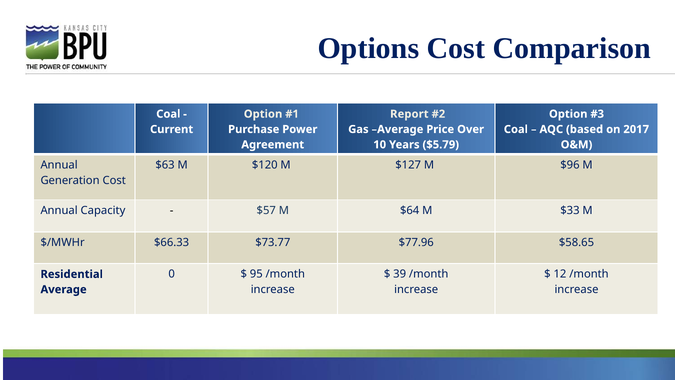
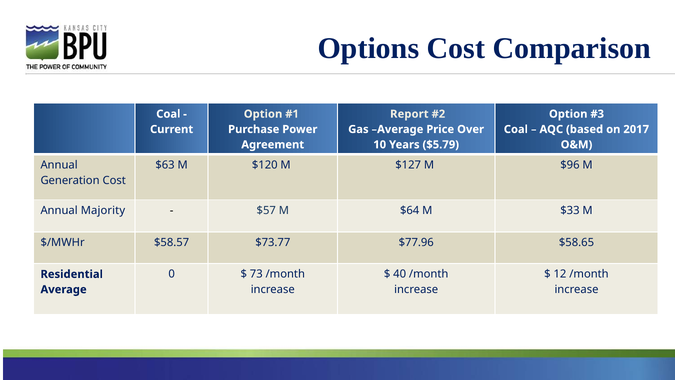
Capacity: Capacity -> Majority
$66.33: $66.33 -> $58.57
95: 95 -> 73
39: 39 -> 40
